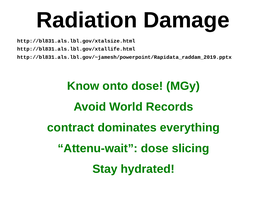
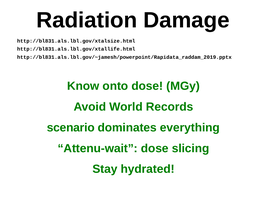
contract: contract -> scenario
